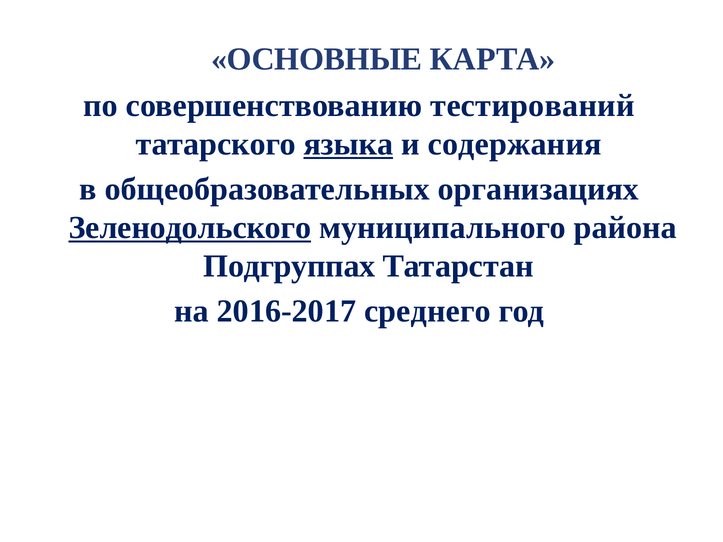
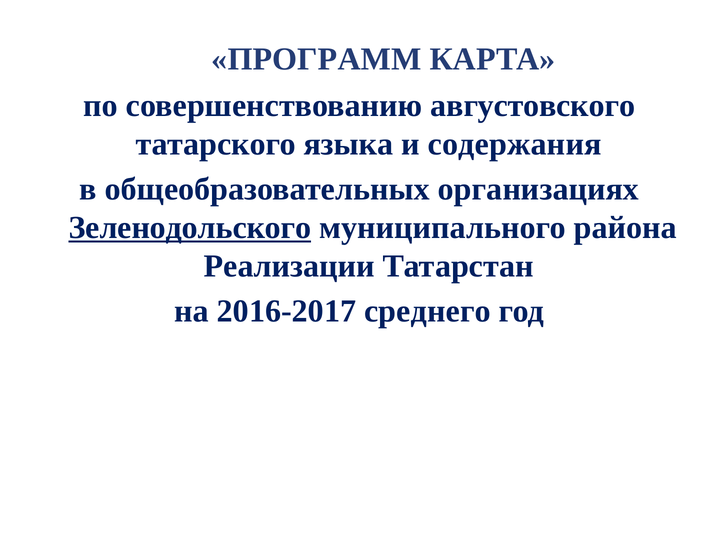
ОСНОВНЫЕ: ОСНОВНЫЕ -> ПРОГРАММ
тестирований: тестирований -> августовского
языка underline: present -> none
Подгруппах: Подгруппах -> Реализации
